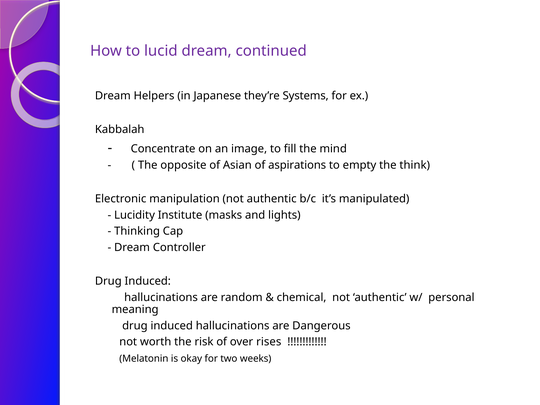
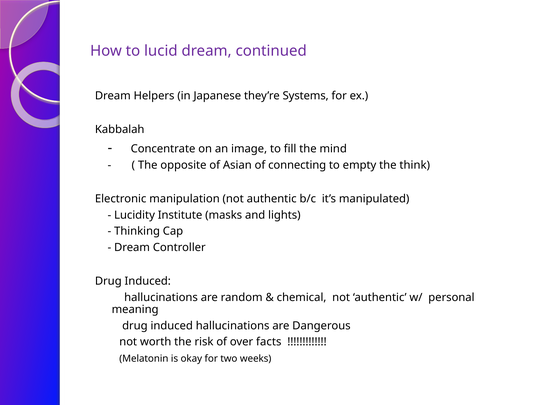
aspirations: aspirations -> connecting
rises: rises -> facts
